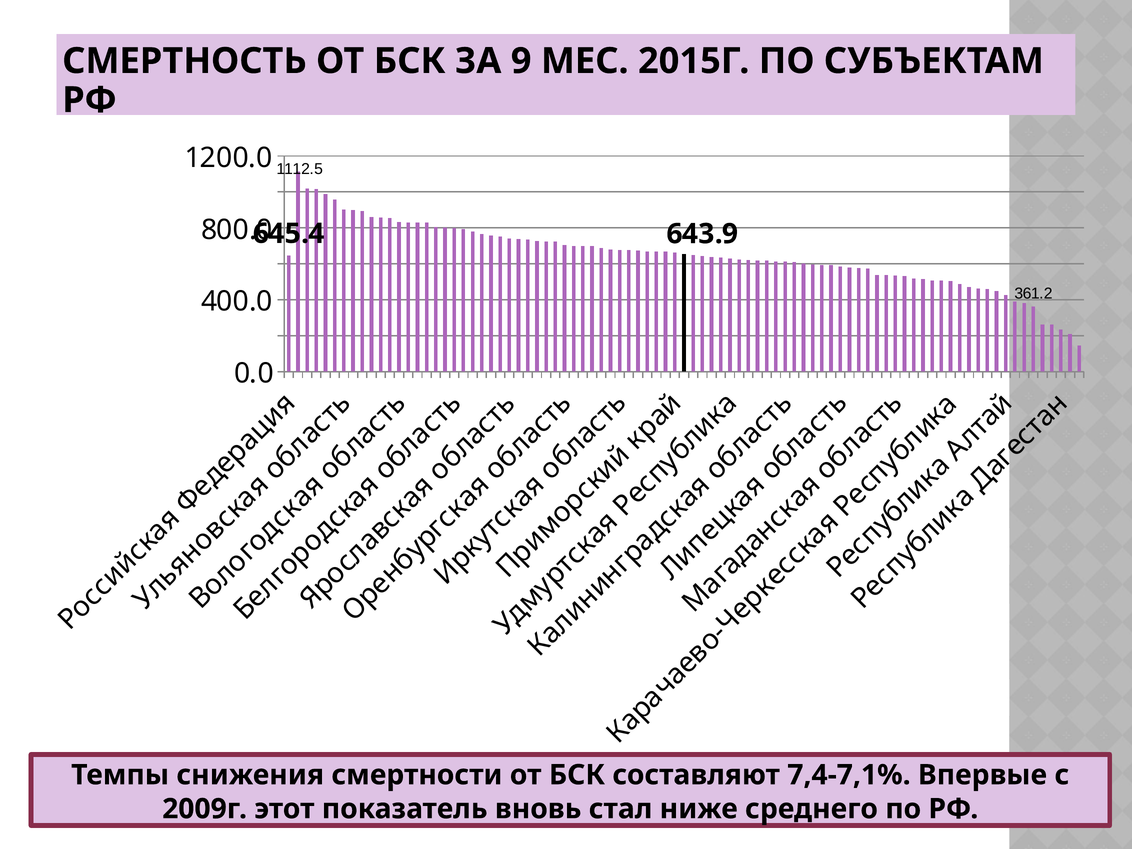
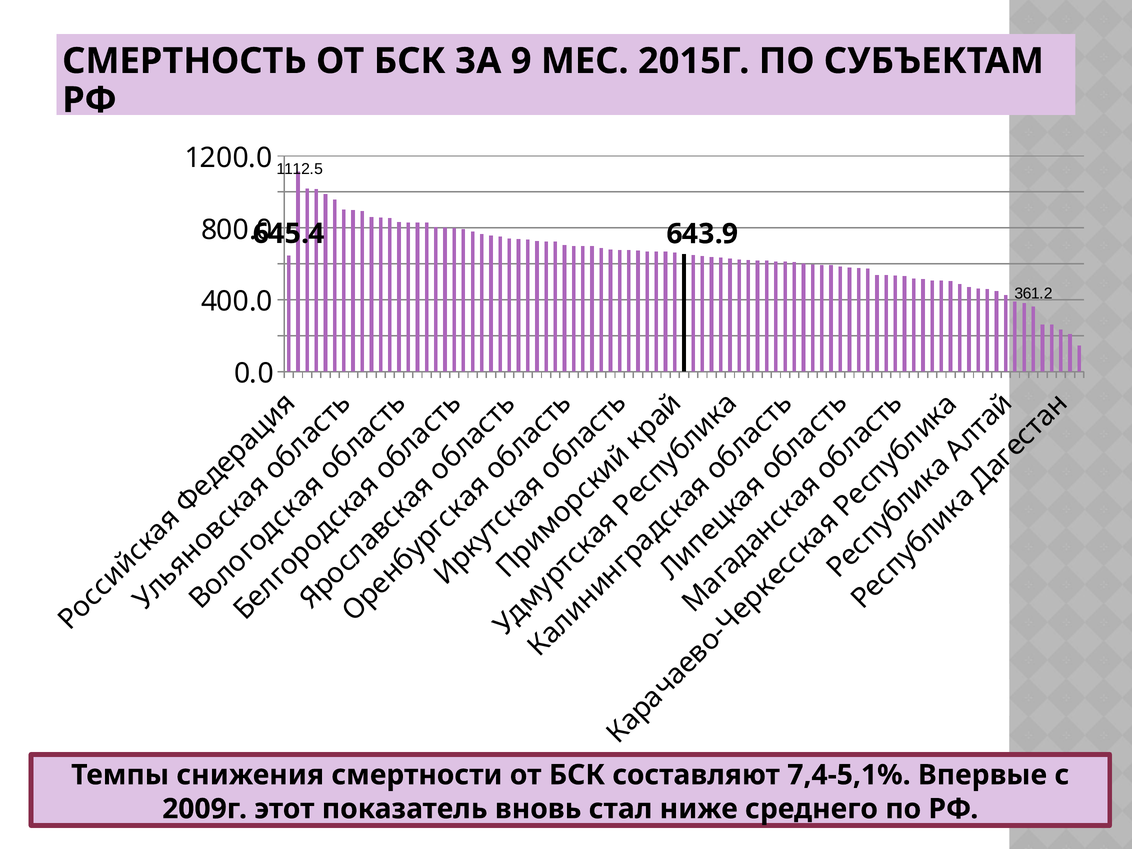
7,4-7,1%: 7,4-7,1% -> 7,4-5,1%
